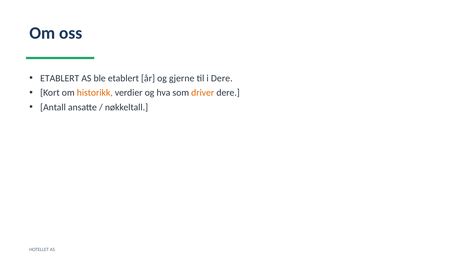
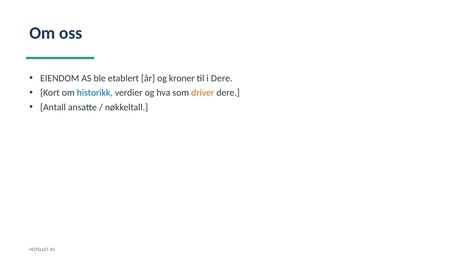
ETABLERT at (60, 78): ETABLERT -> EIENDOM
gjerne: gjerne -> kroner
historikk colour: orange -> blue
